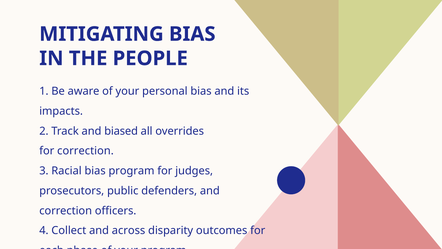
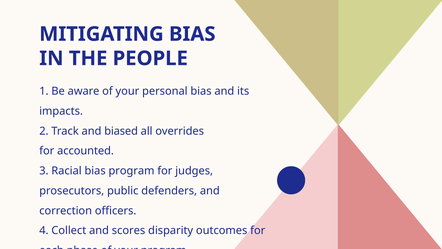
for correction: correction -> accounted
across: across -> scores
